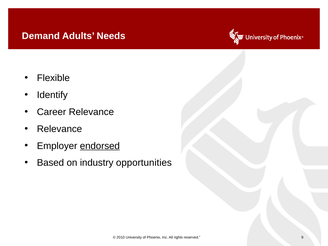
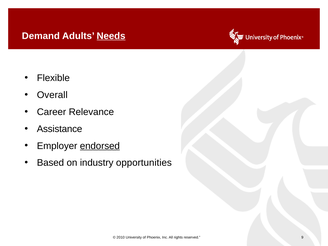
Needs underline: none -> present
Identify: Identify -> Overall
Relevance at (59, 129): Relevance -> Assistance
